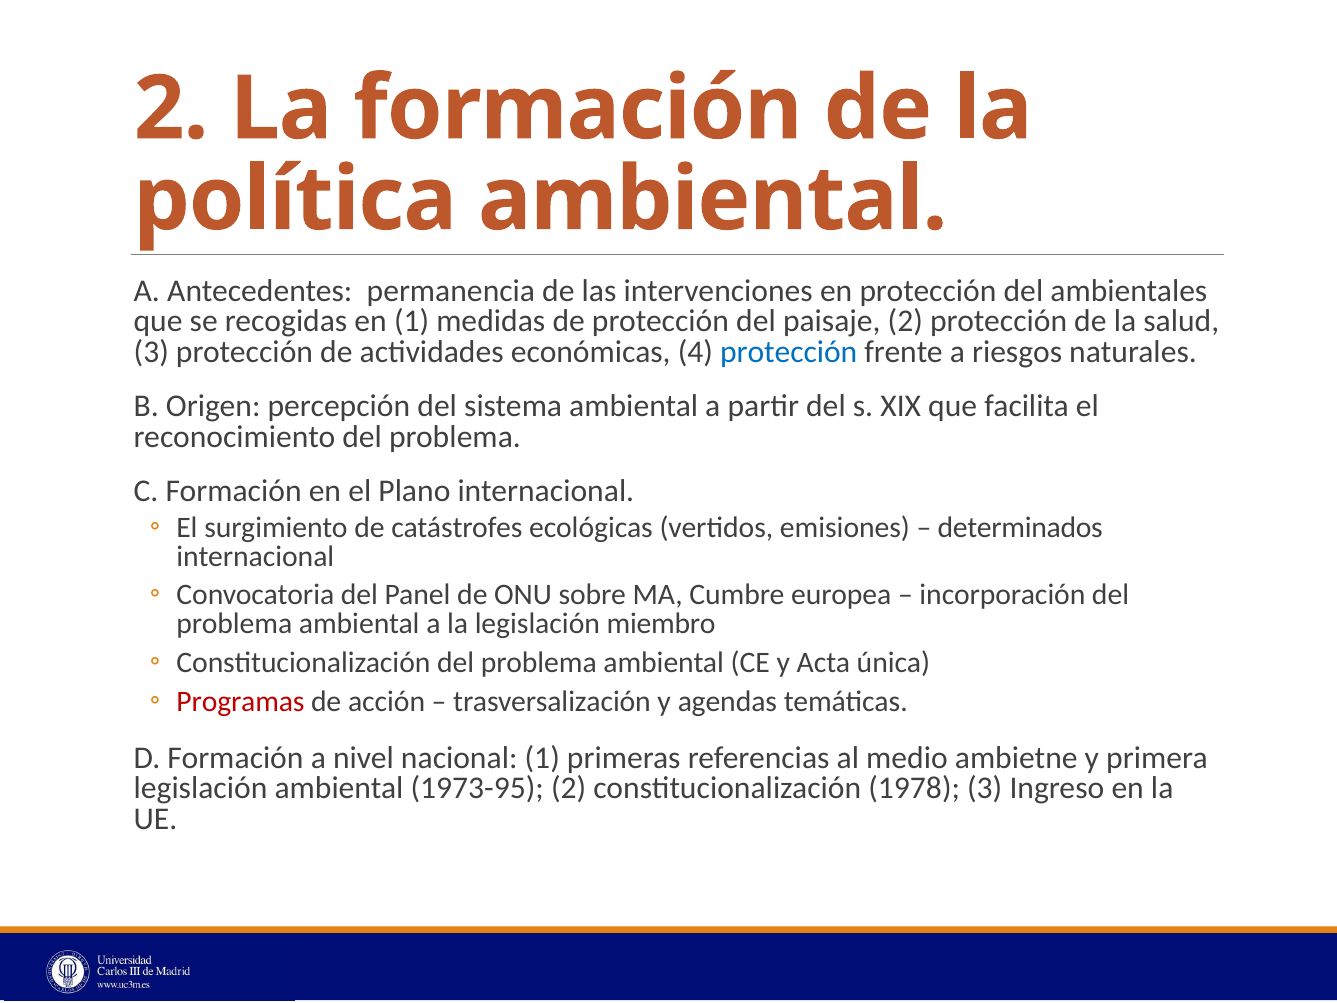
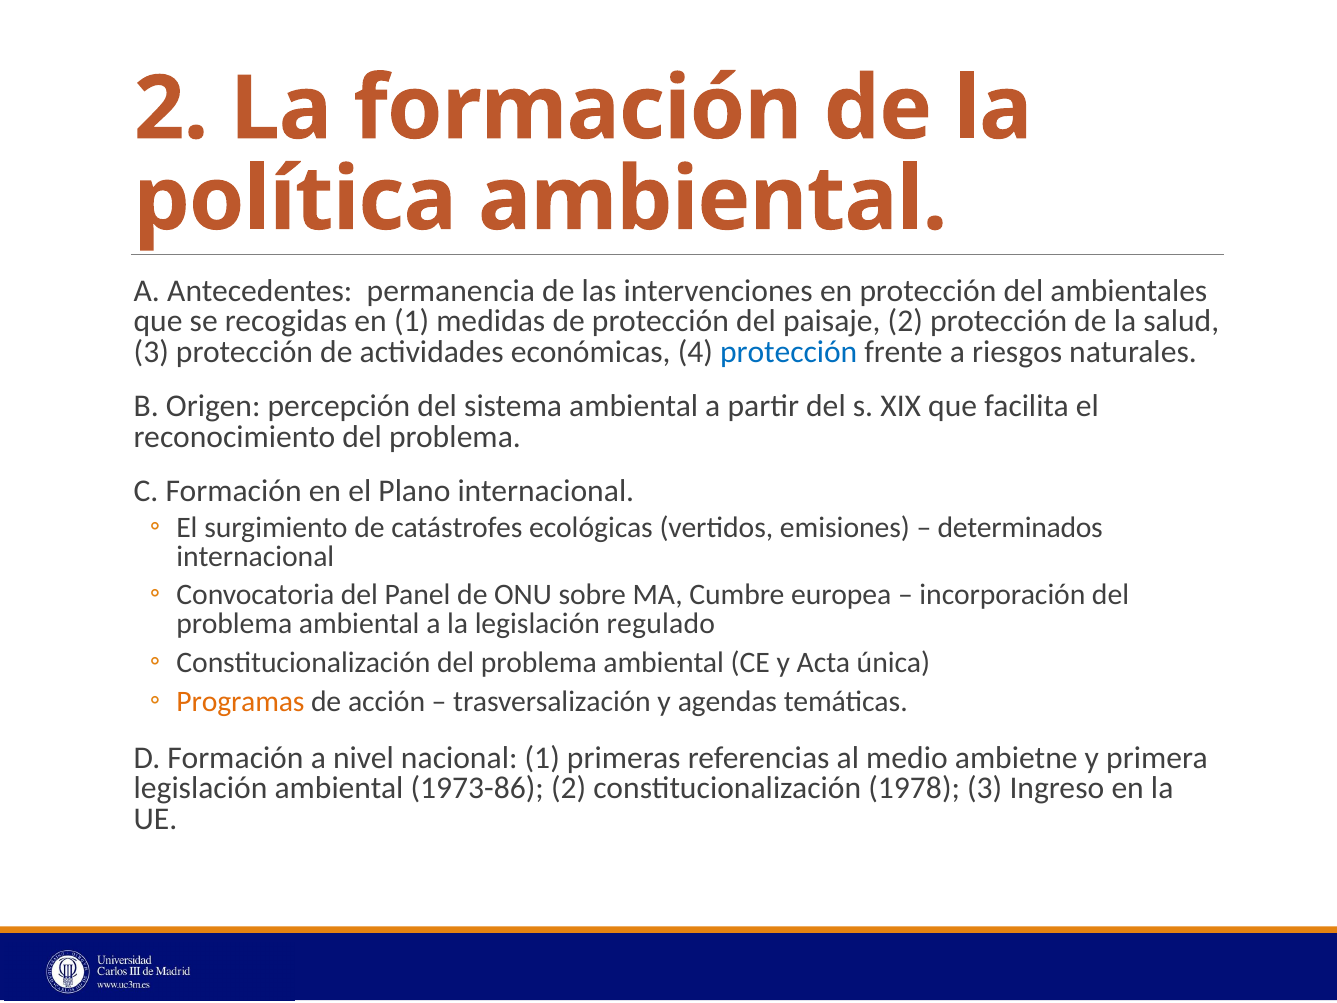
miembro: miembro -> regulado
Programas colour: red -> orange
1973-95: 1973-95 -> 1973-86
